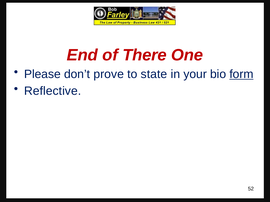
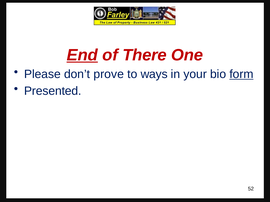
End underline: none -> present
state: state -> ways
Reflective: Reflective -> Presented
